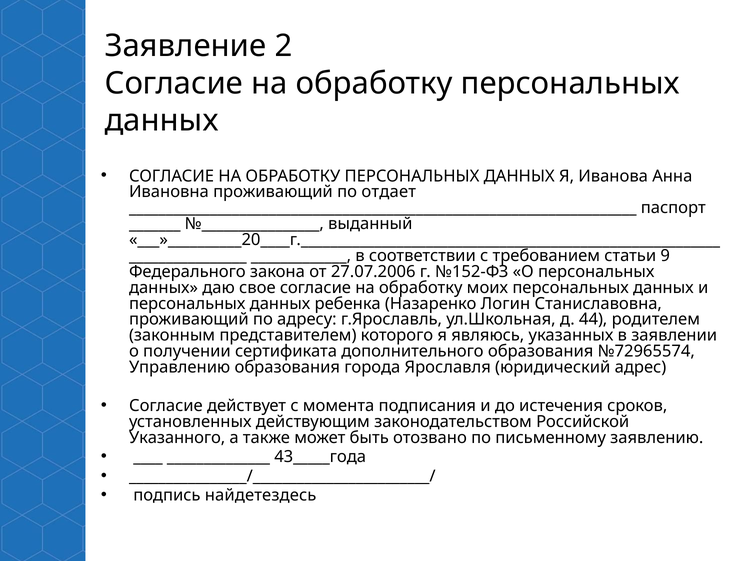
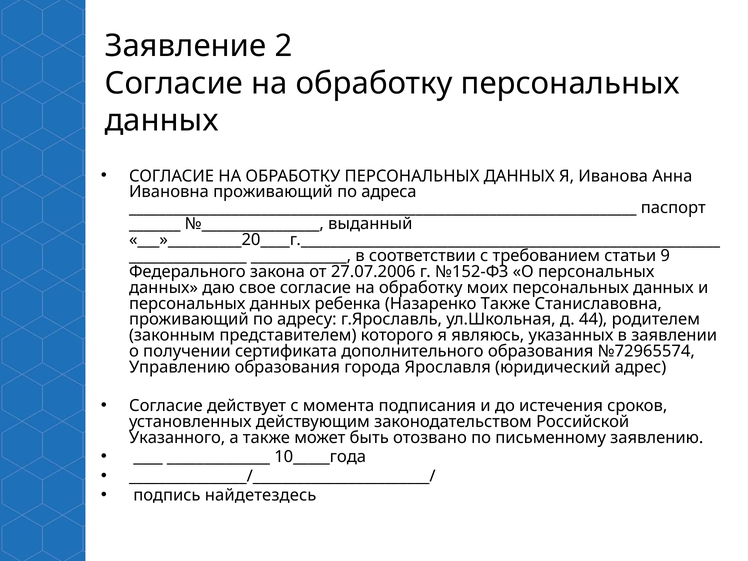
отдает: отдает -> адреса
Назаренко Логин: Логин -> Также
43_____года: 43_____года -> 10_____года
